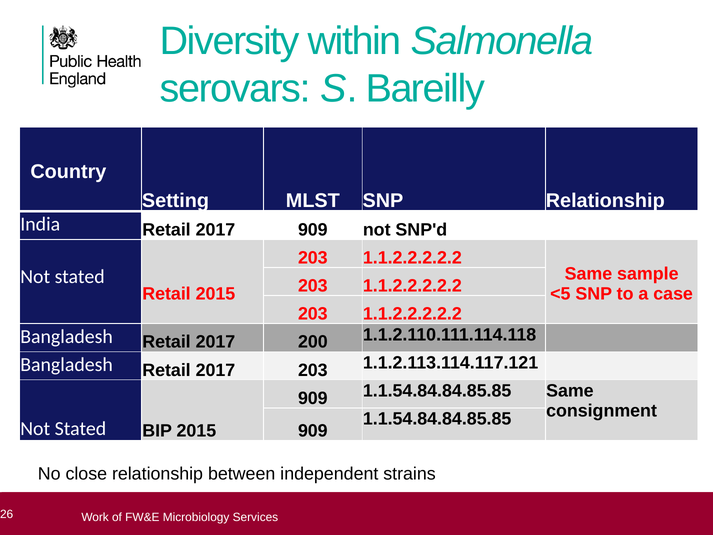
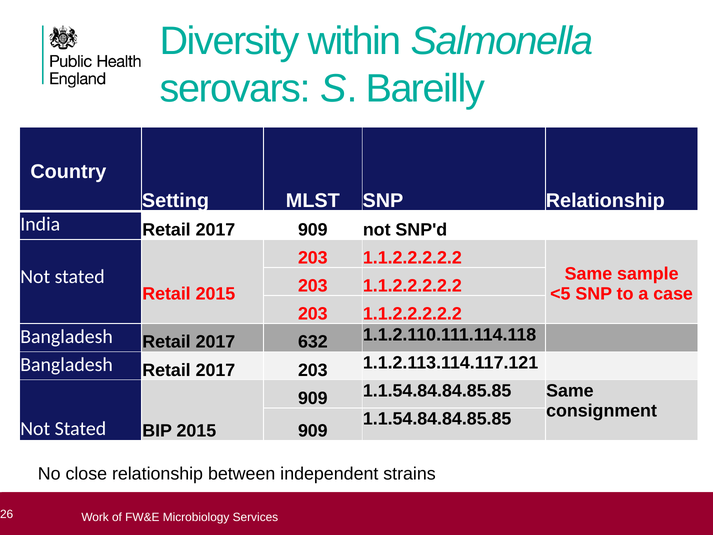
200: 200 -> 632
